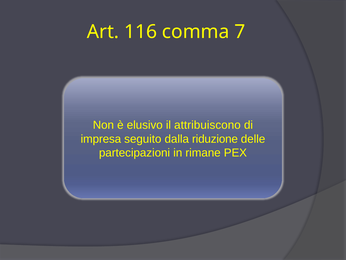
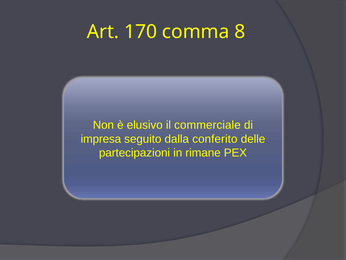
116: 116 -> 170
7: 7 -> 8
attribuiscono: attribuiscono -> commerciale
riduzione: riduzione -> conferito
